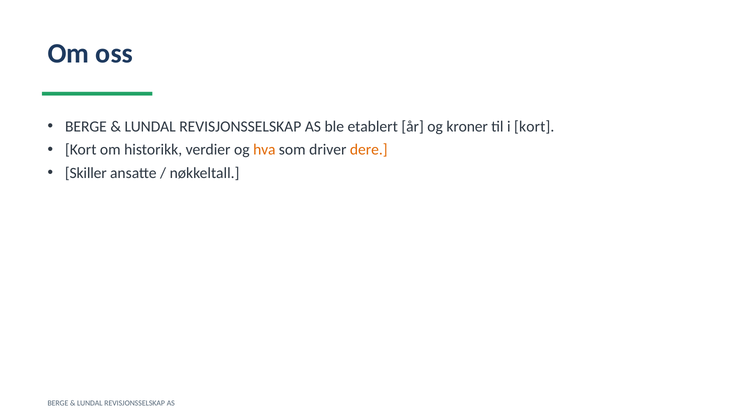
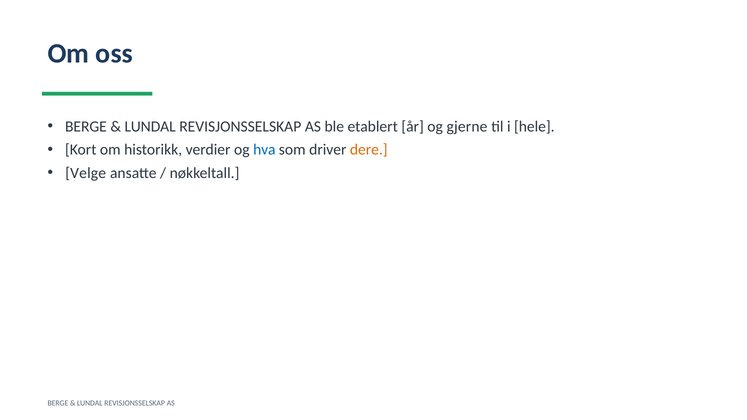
kroner: kroner -> gjerne
i kort: kort -> hele
hva colour: orange -> blue
Skiller: Skiller -> Velge
